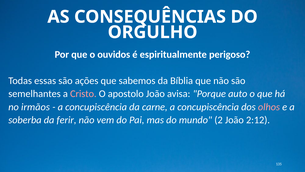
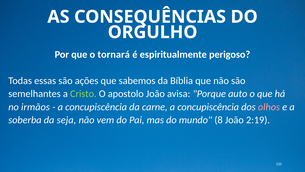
ouvidos: ouvidos -> tornará
Cristo colour: pink -> light green
ferir: ferir -> seja
2: 2 -> 8
2:12: 2:12 -> 2:19
